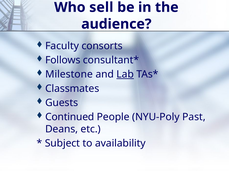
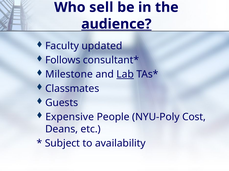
audience underline: none -> present
consorts: consorts -> updated
Continued: Continued -> Expensive
Past: Past -> Cost
